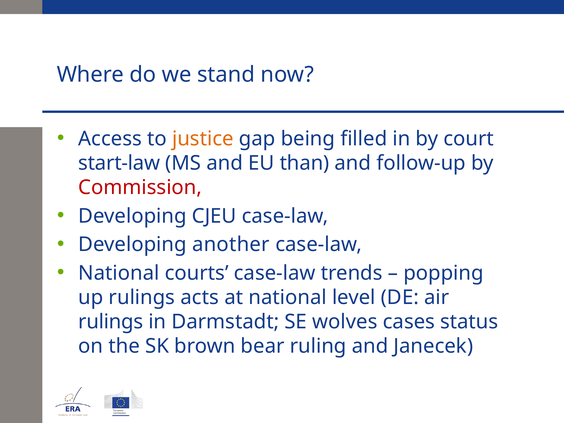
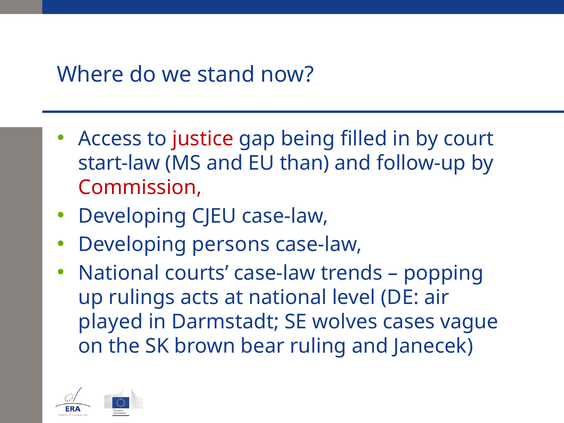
justice colour: orange -> red
another: another -> persons
rulings at (111, 322): rulings -> played
status: status -> vague
